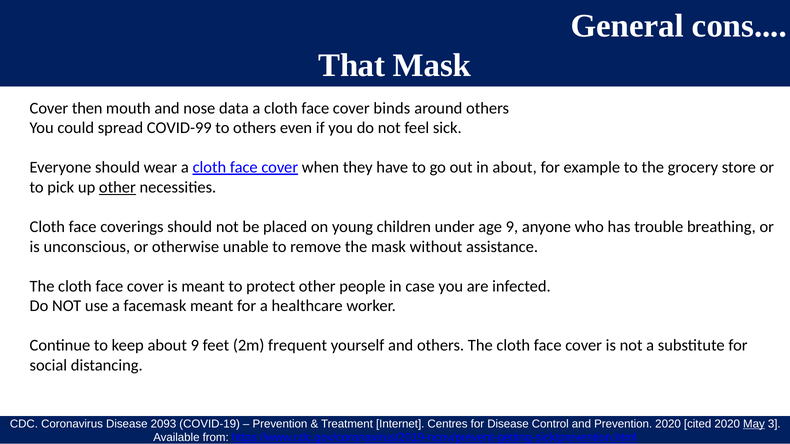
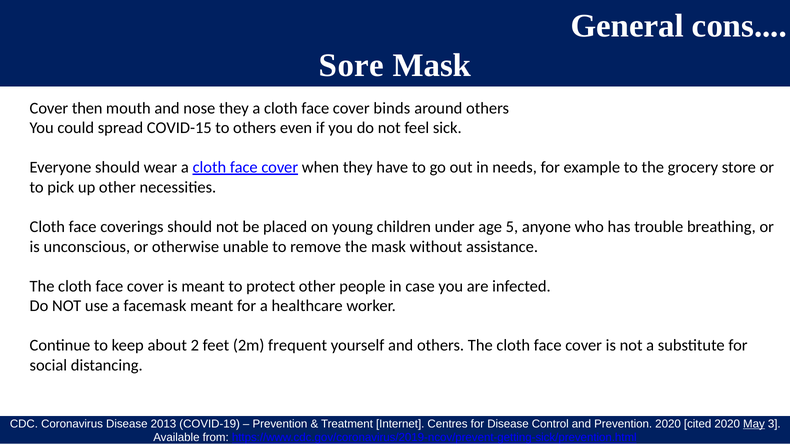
That: That -> Sore
nose data: data -> they
COVID-99: COVID-99 -> COVID-15
in about: about -> needs
other at (117, 188) underline: present -> none
age 9: 9 -> 5
about 9: 9 -> 2
2093: 2093 -> 2013
